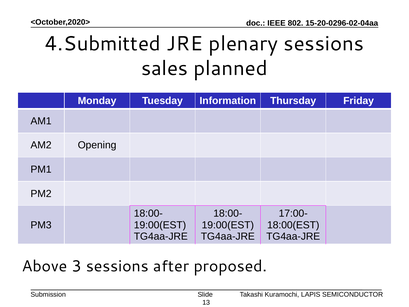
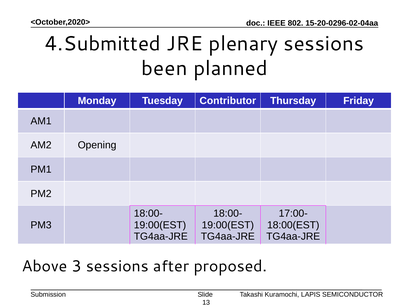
sales: sales -> been
Information: Information -> Contributor
